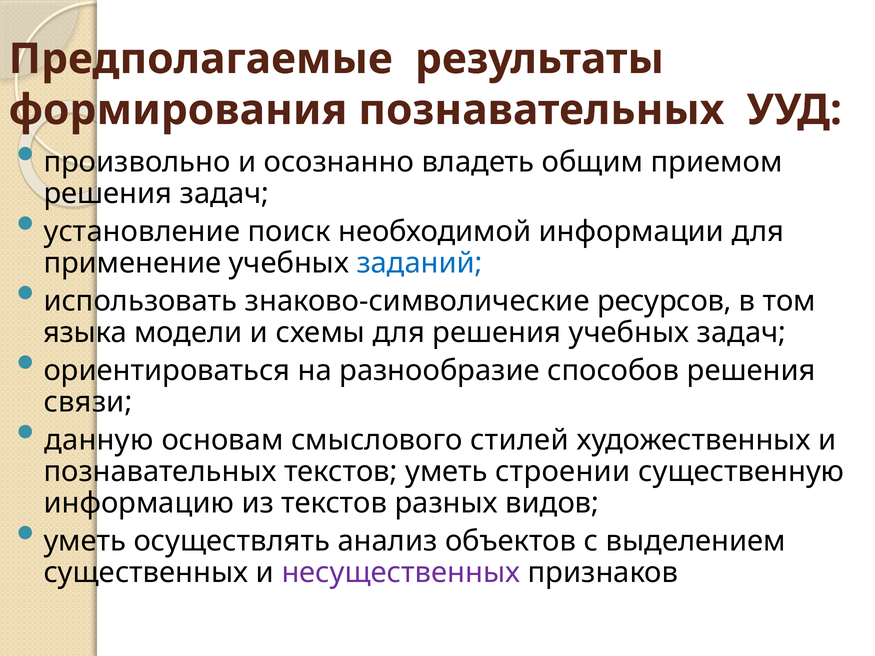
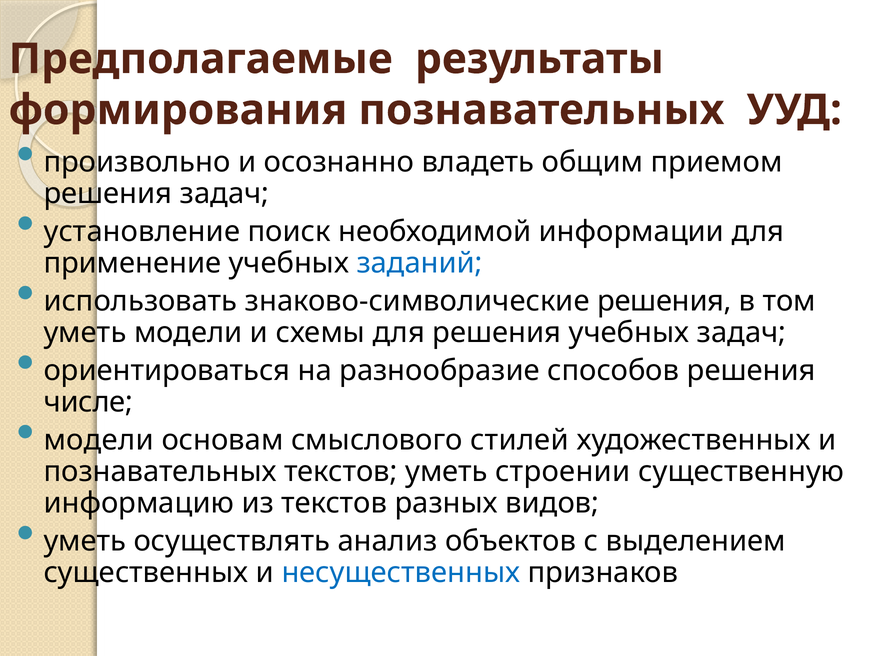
знаково-символические ресурсов: ресурсов -> решения
языка at (85, 333): языка -> уметь
связи: связи -> числе
данную at (99, 440): данную -> модели
несущественных colour: purple -> blue
